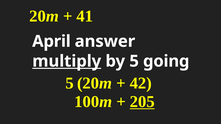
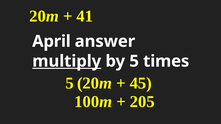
going: going -> times
42: 42 -> 45
205 underline: present -> none
